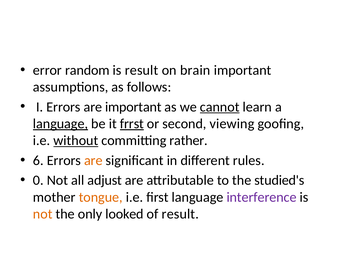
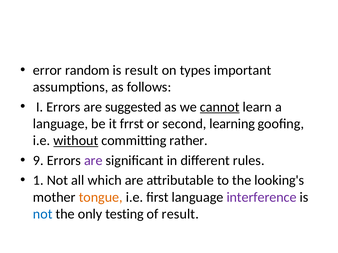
brain: brain -> types
are important: important -> suggested
language at (61, 124) underline: present -> none
frrst underline: present -> none
viewing: viewing -> learning
6: 6 -> 9
are at (93, 161) colour: orange -> purple
0: 0 -> 1
adjust: adjust -> which
studied's: studied's -> looking's
not at (43, 214) colour: orange -> blue
looked: looked -> testing
